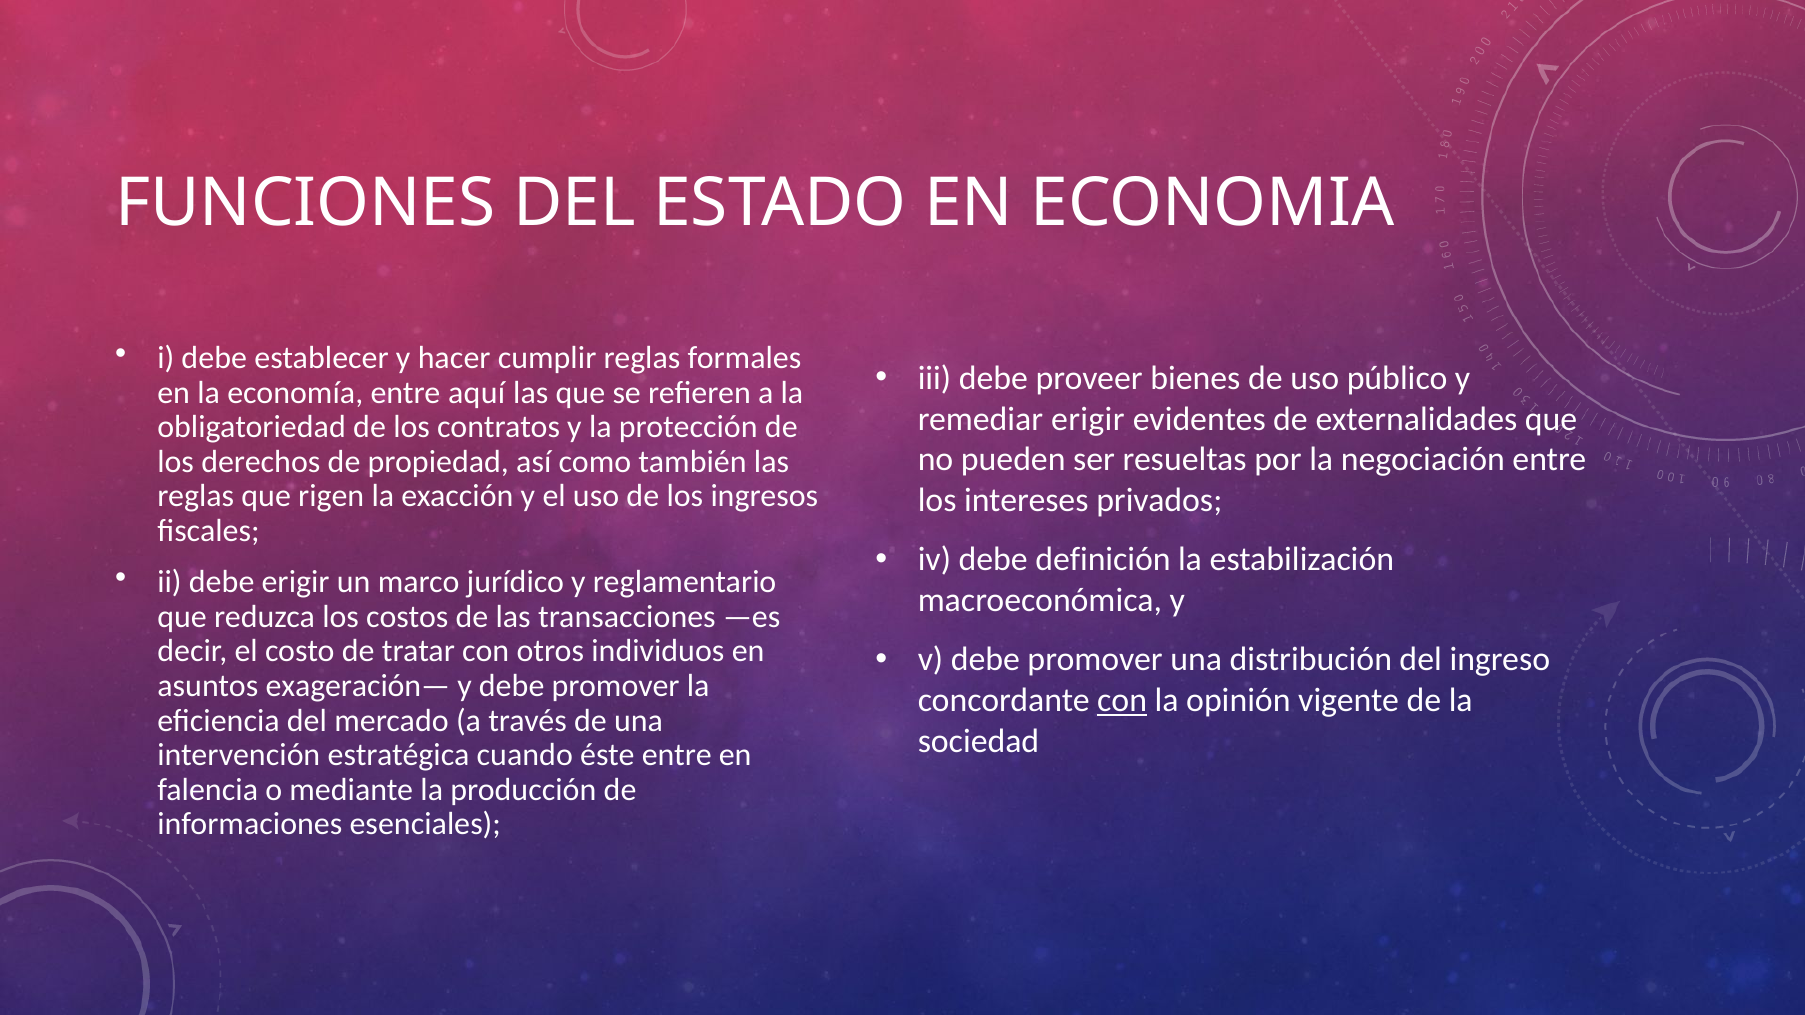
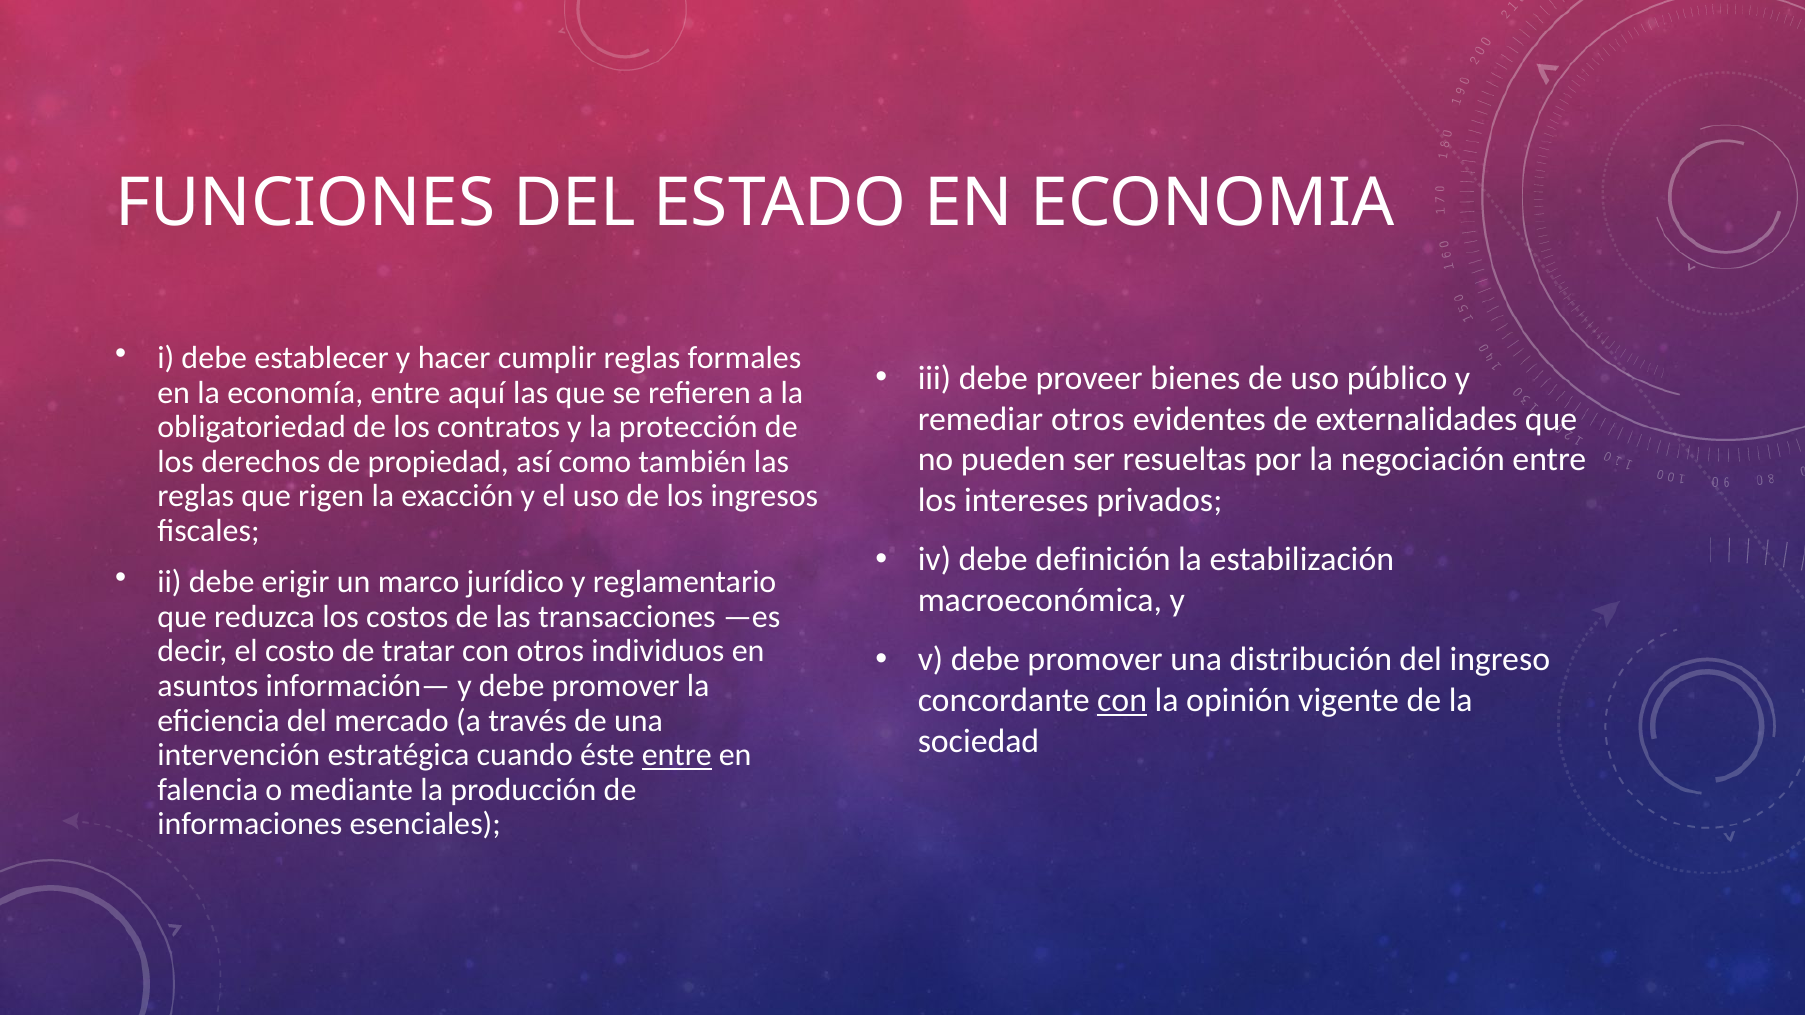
remediar erigir: erigir -> otros
exageración—: exageración— -> información—
entre at (677, 755) underline: none -> present
